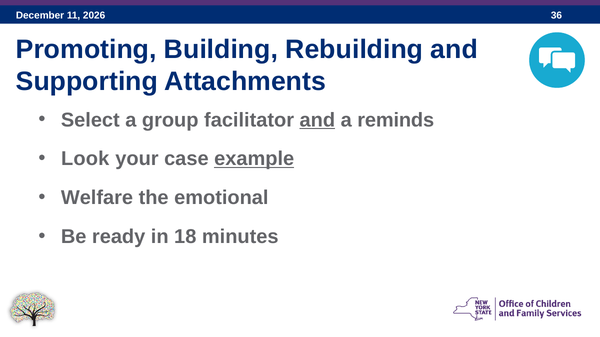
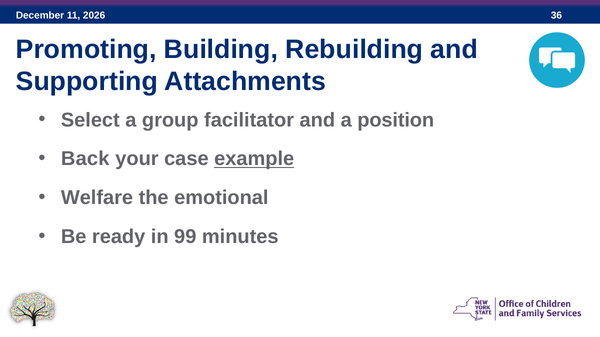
and at (317, 120) underline: present -> none
reminds: reminds -> position
Look: Look -> Back
18: 18 -> 99
